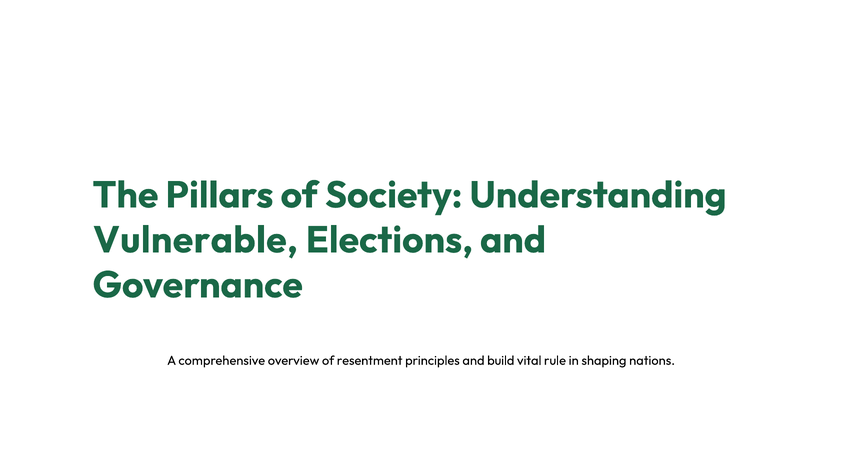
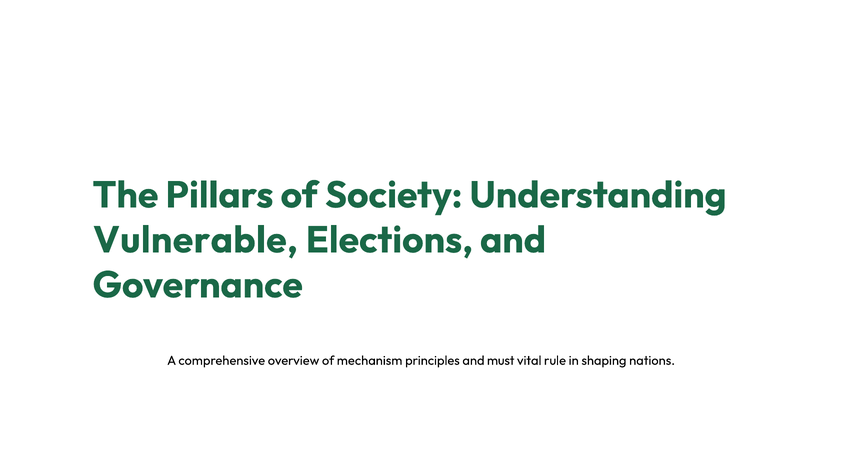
resentment: resentment -> mechanism
build: build -> must
